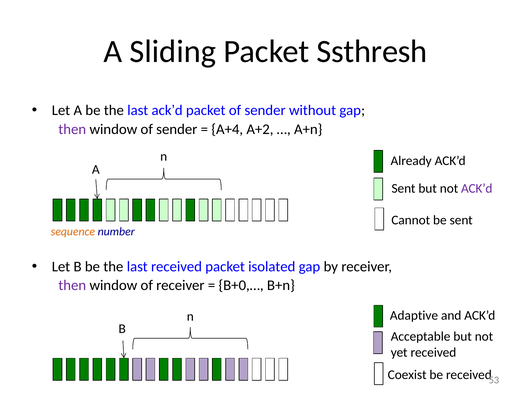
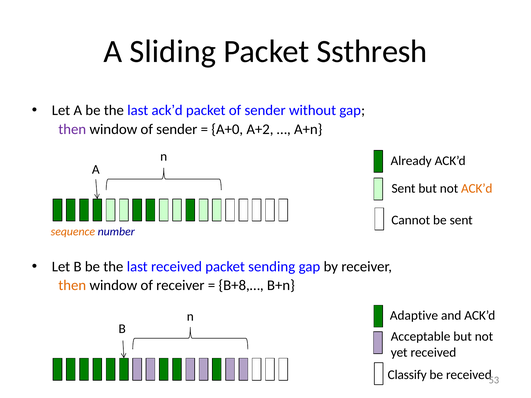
A+4: A+4 -> A+0
ACK’d at (477, 188) colour: purple -> orange
isolated: isolated -> sending
then at (72, 286) colour: purple -> orange
B+0,…: B+0,… -> B+8,…
Coexist: Coexist -> Classify
